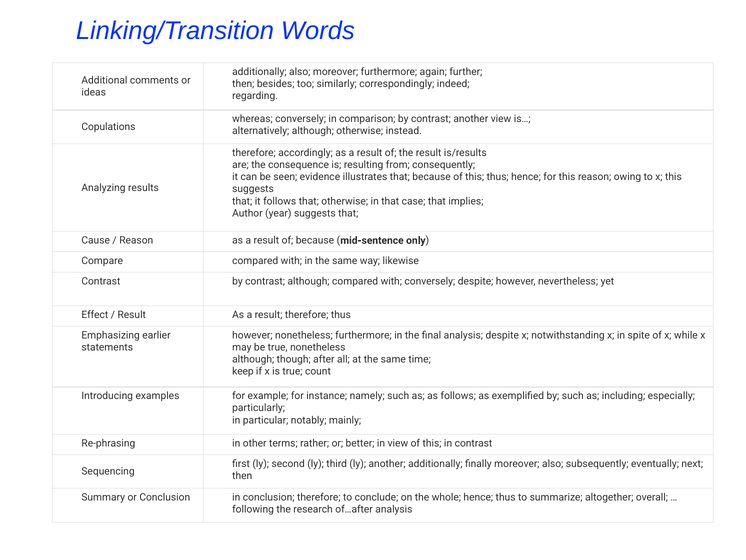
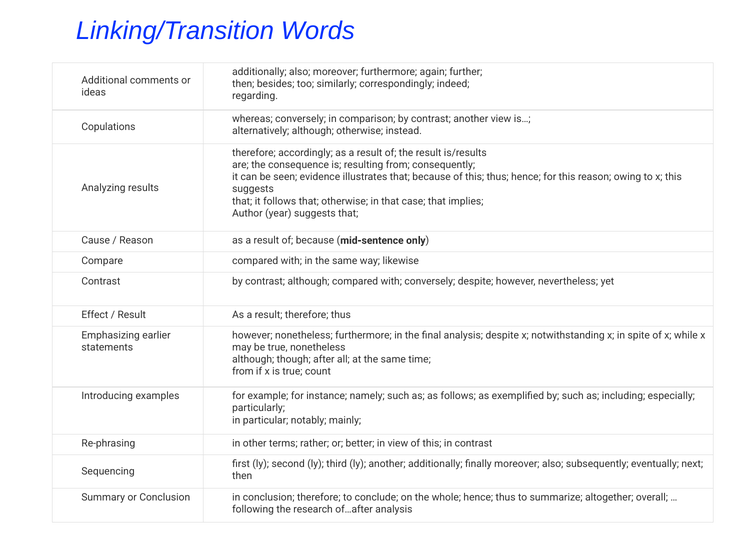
keep at (243, 371): keep -> from
